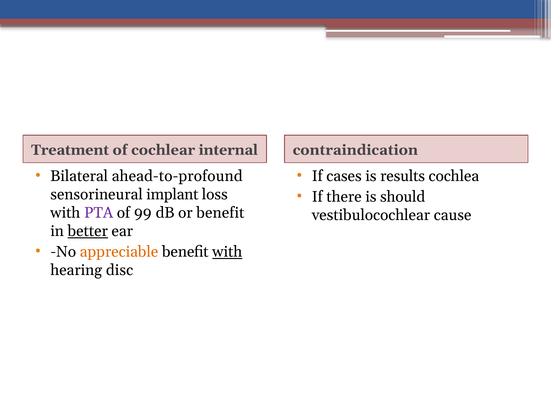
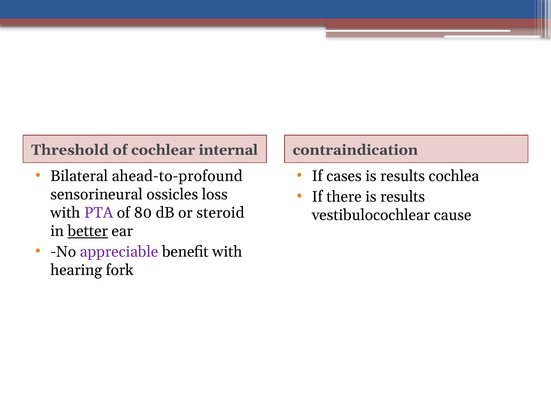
Treatment: Treatment -> Threshold
implant: implant -> ossicles
there is should: should -> results
99: 99 -> 80
or benefit: benefit -> steroid
appreciable colour: orange -> purple
with at (227, 252) underline: present -> none
disc: disc -> fork
